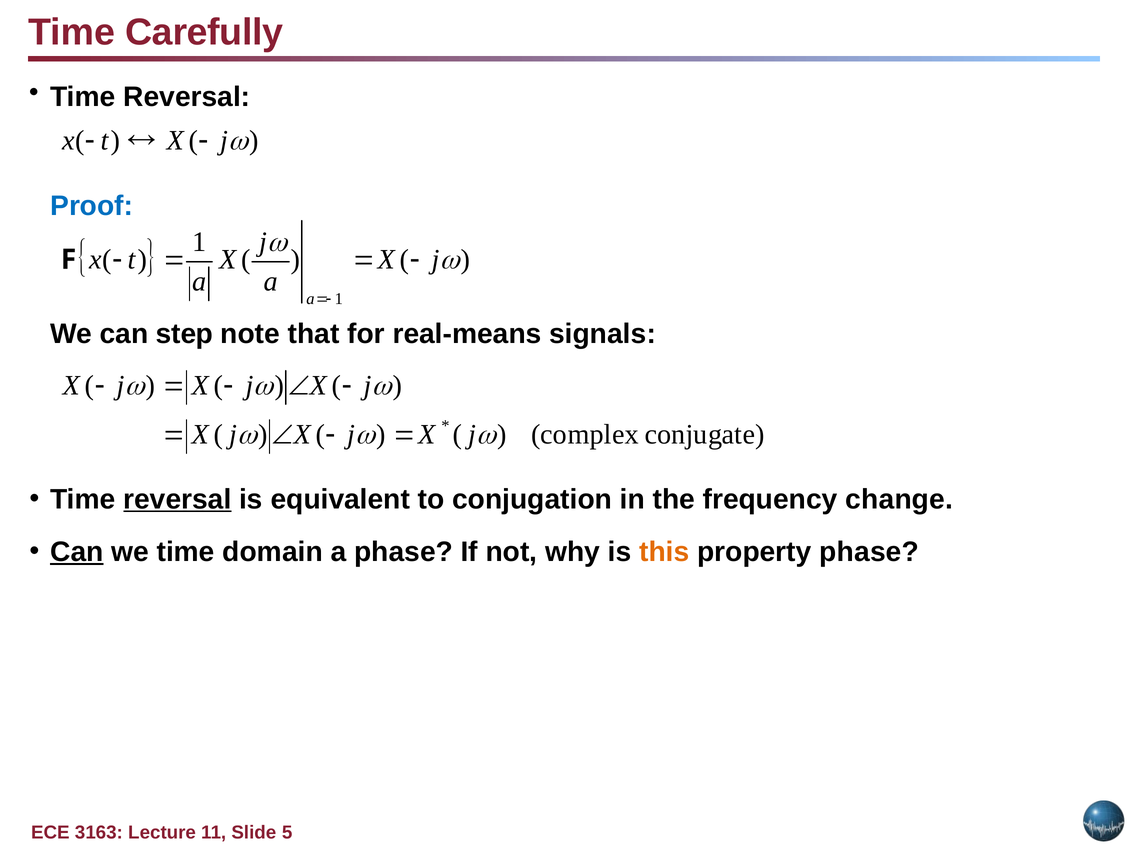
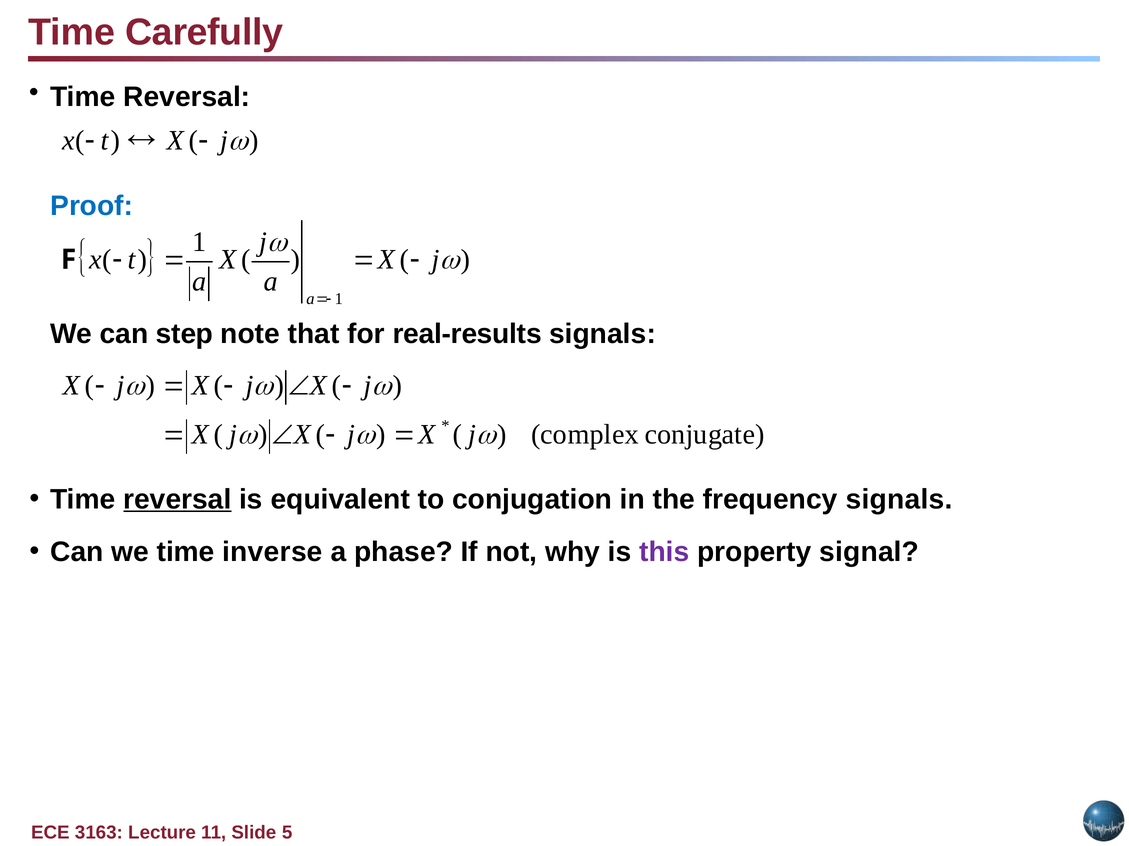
real-means: real-means -> real-results
frequency change: change -> signals
Can at (77, 552) underline: present -> none
domain: domain -> inverse
this colour: orange -> purple
property phase: phase -> signal
